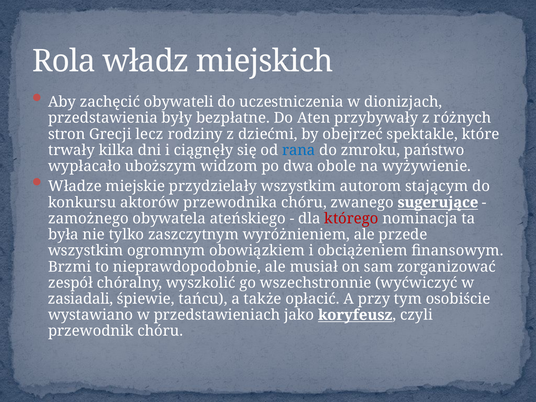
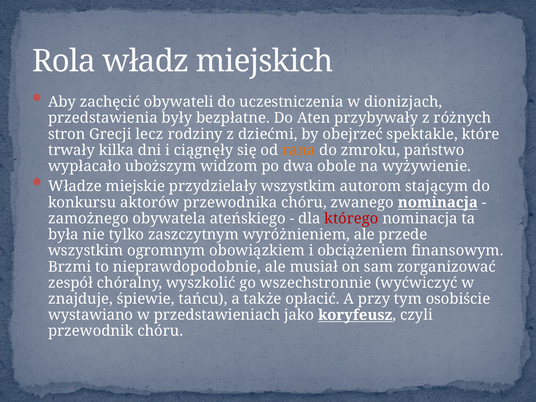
rana colour: blue -> orange
zwanego sugerujące: sugerujące -> nominacja
zasiadali: zasiadali -> znajduje
